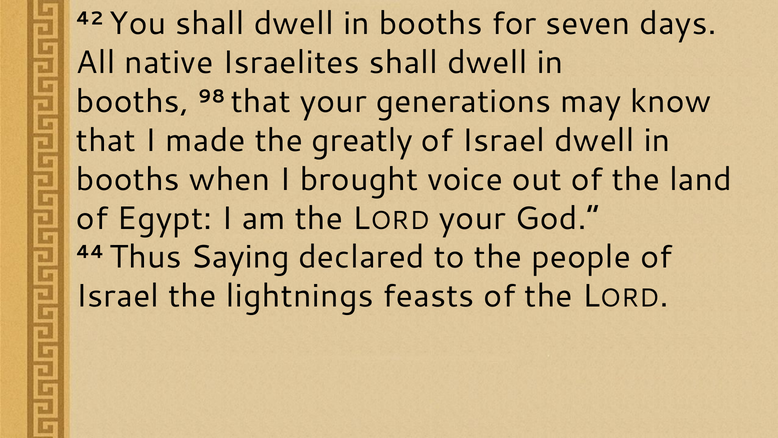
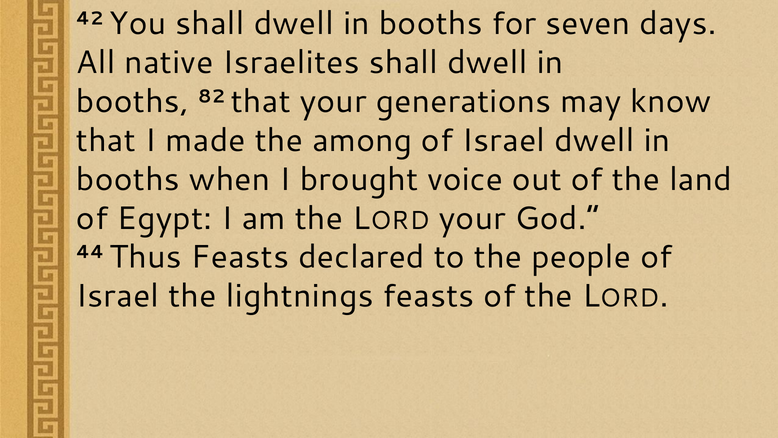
98: 98 -> 82
greatly: greatly -> among
Thus Saying: Saying -> Feasts
